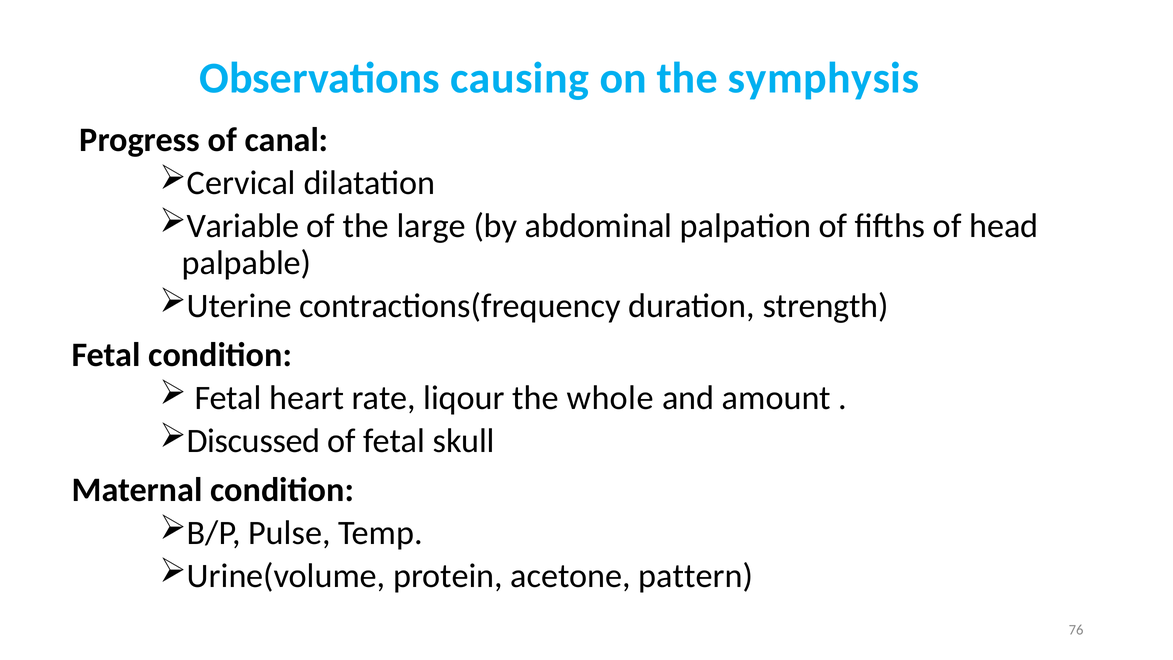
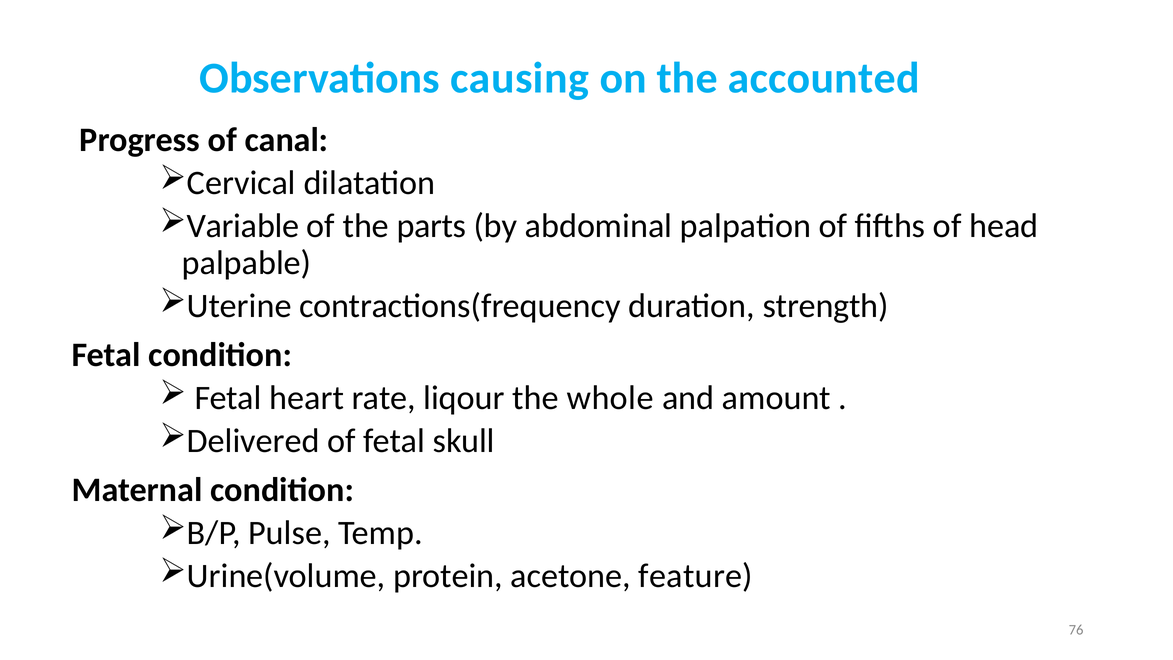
symphysis: symphysis -> accounted
large: large -> parts
Discussed: Discussed -> Delivered
pattern: pattern -> feature
